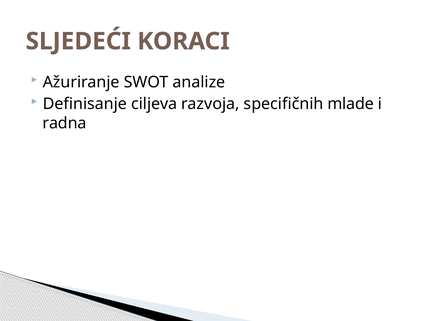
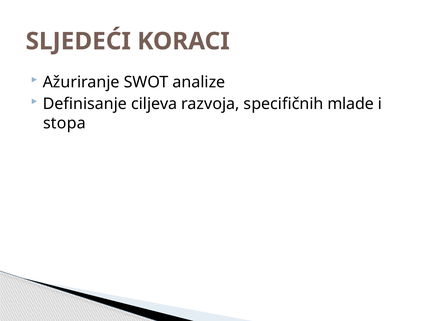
radna: radna -> stopa
